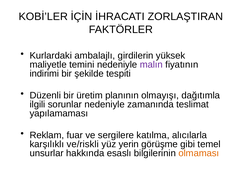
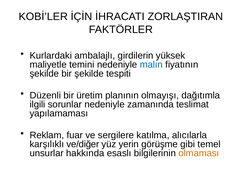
malın colour: purple -> blue
indirimi at (44, 74): indirimi -> şekilde
ve/riskli: ve/riskli -> ve/diğer
